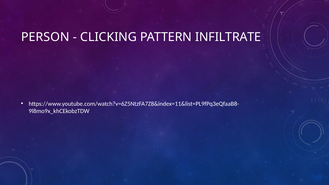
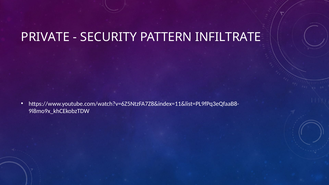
PERSON: PERSON -> PRIVATE
CLICKING: CLICKING -> SECURITY
